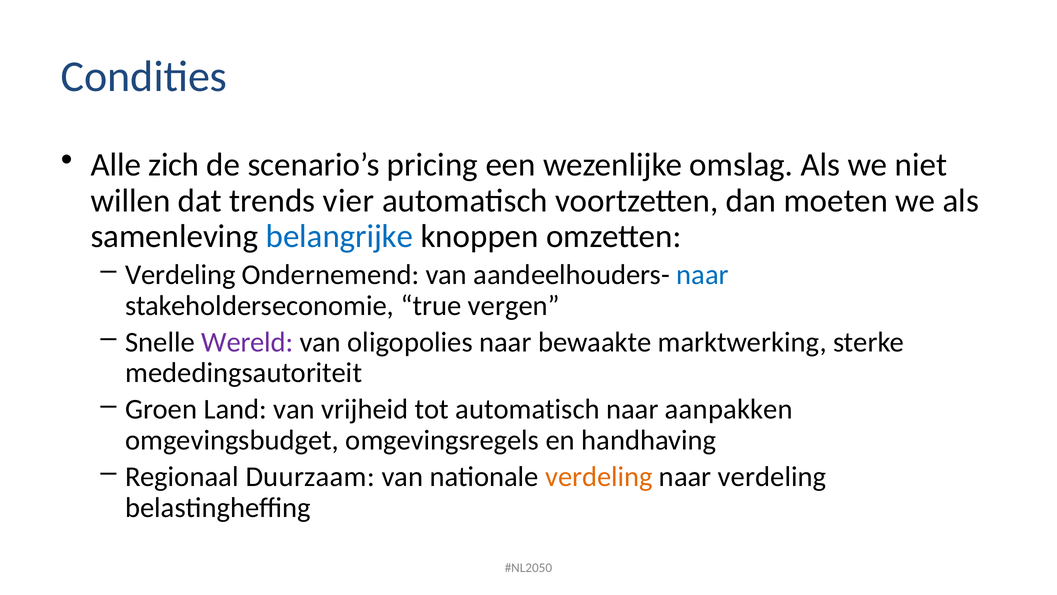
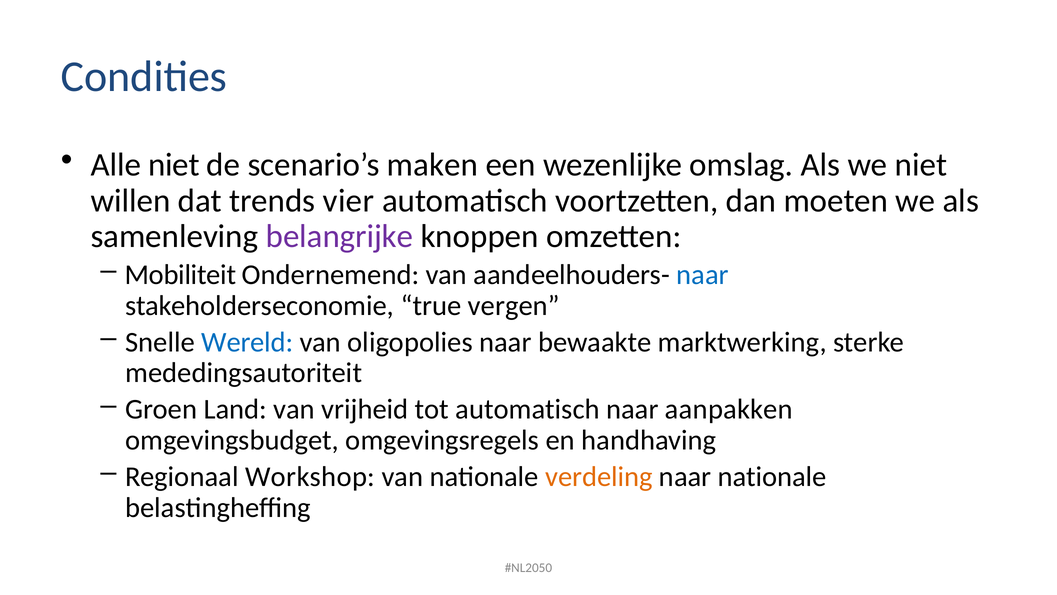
Alle zich: zich -> niet
pricing: pricing -> maken
belangrijke colour: blue -> purple
Verdeling at (180, 274): Verdeling -> Mobiliteit
Wereld colour: purple -> blue
Duurzaam: Duurzaam -> Workshop
naar verdeling: verdeling -> nationale
